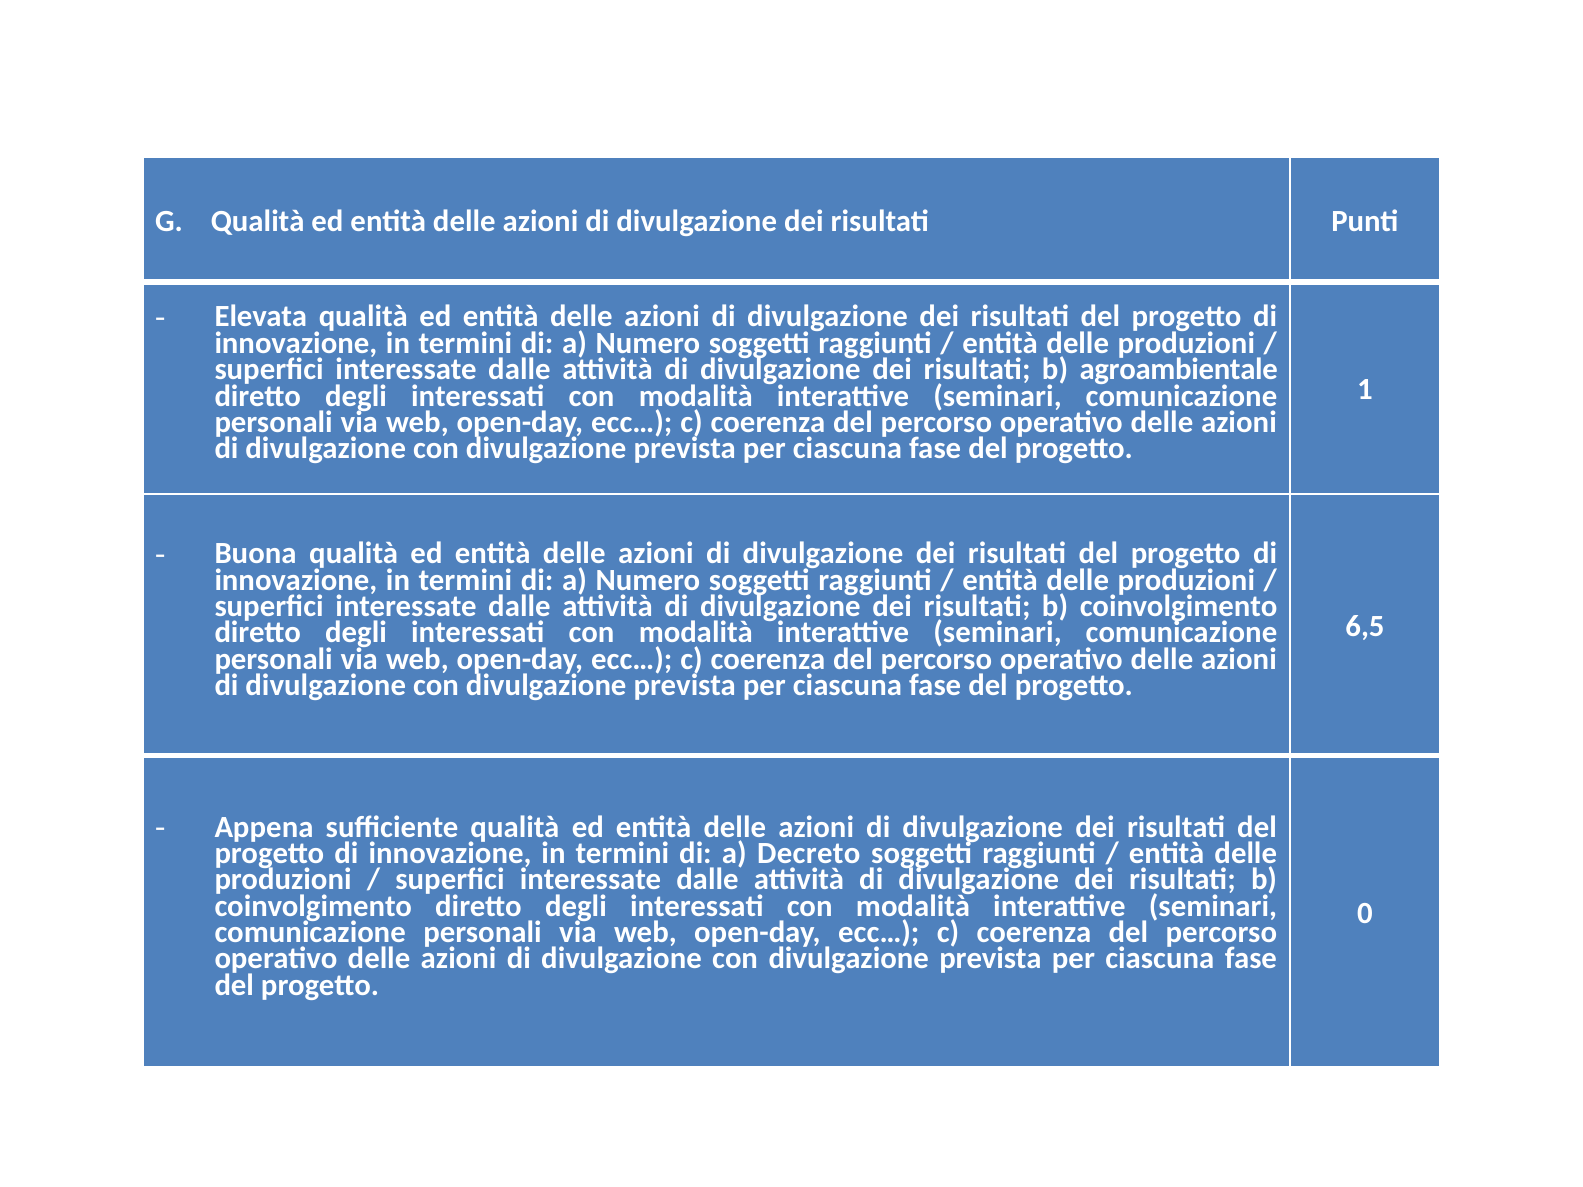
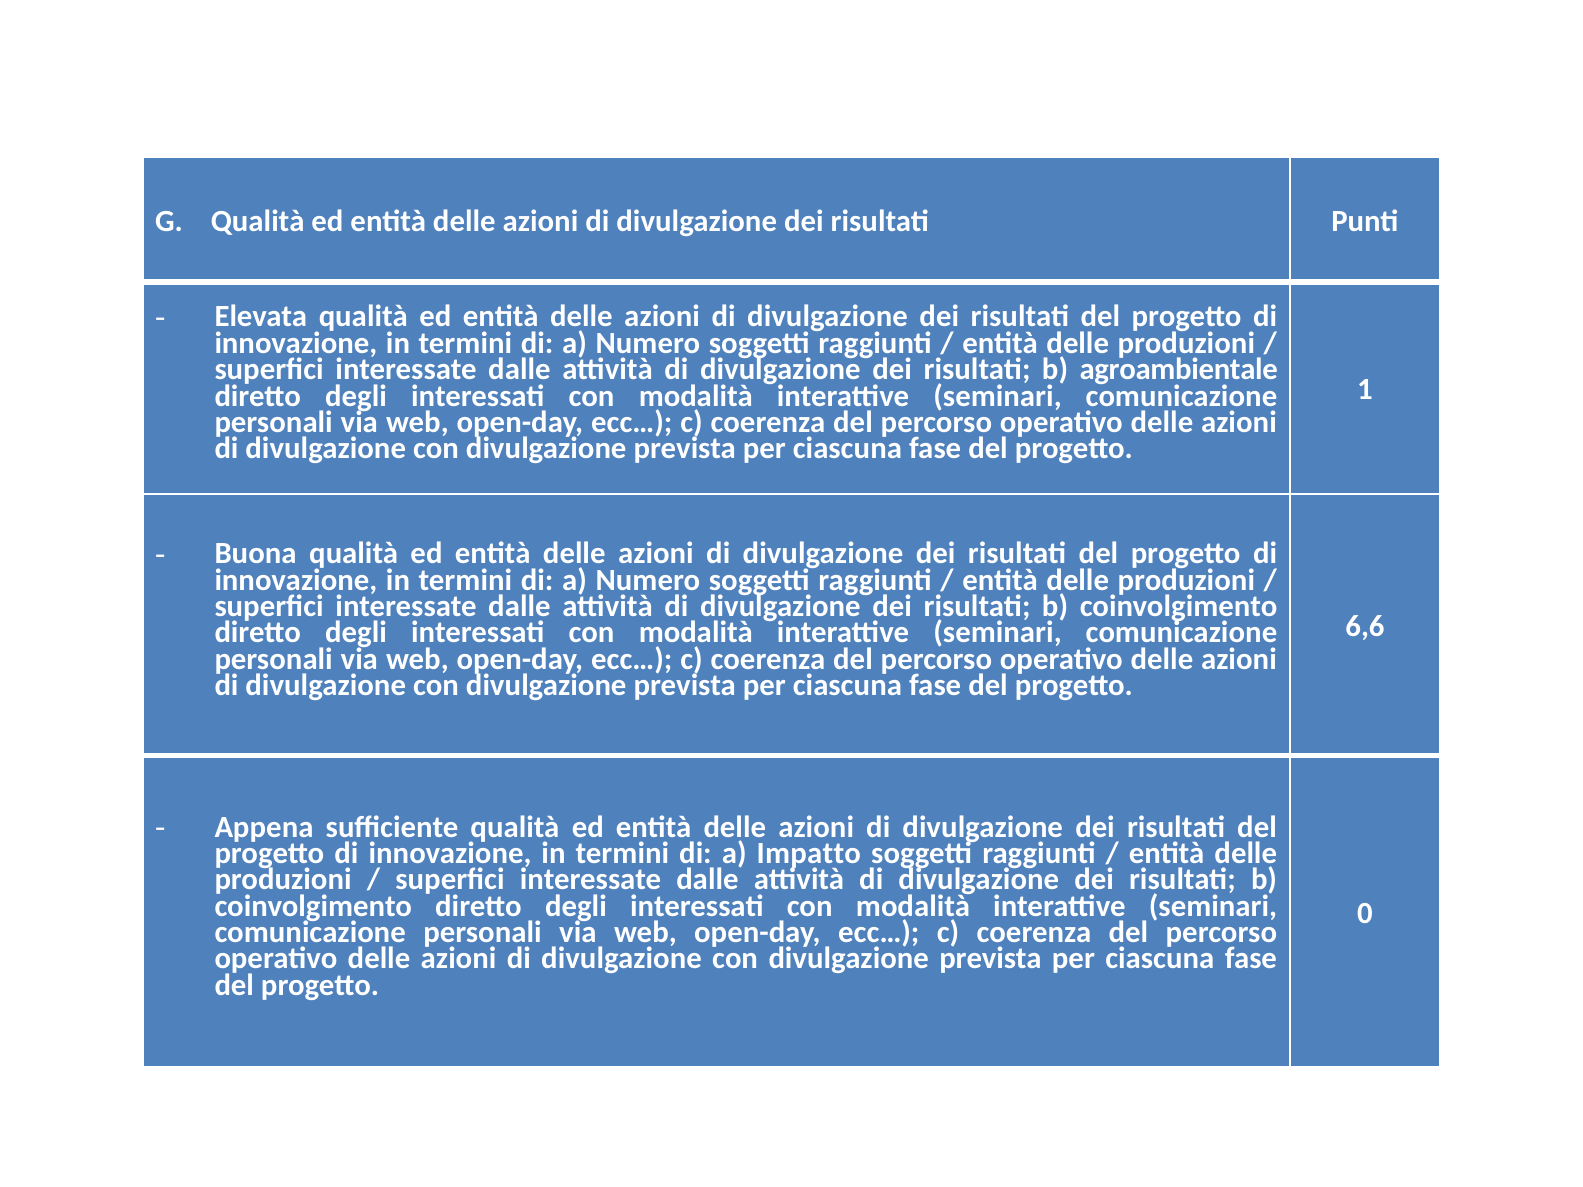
6,5: 6,5 -> 6,6
Decreto: Decreto -> Impatto
